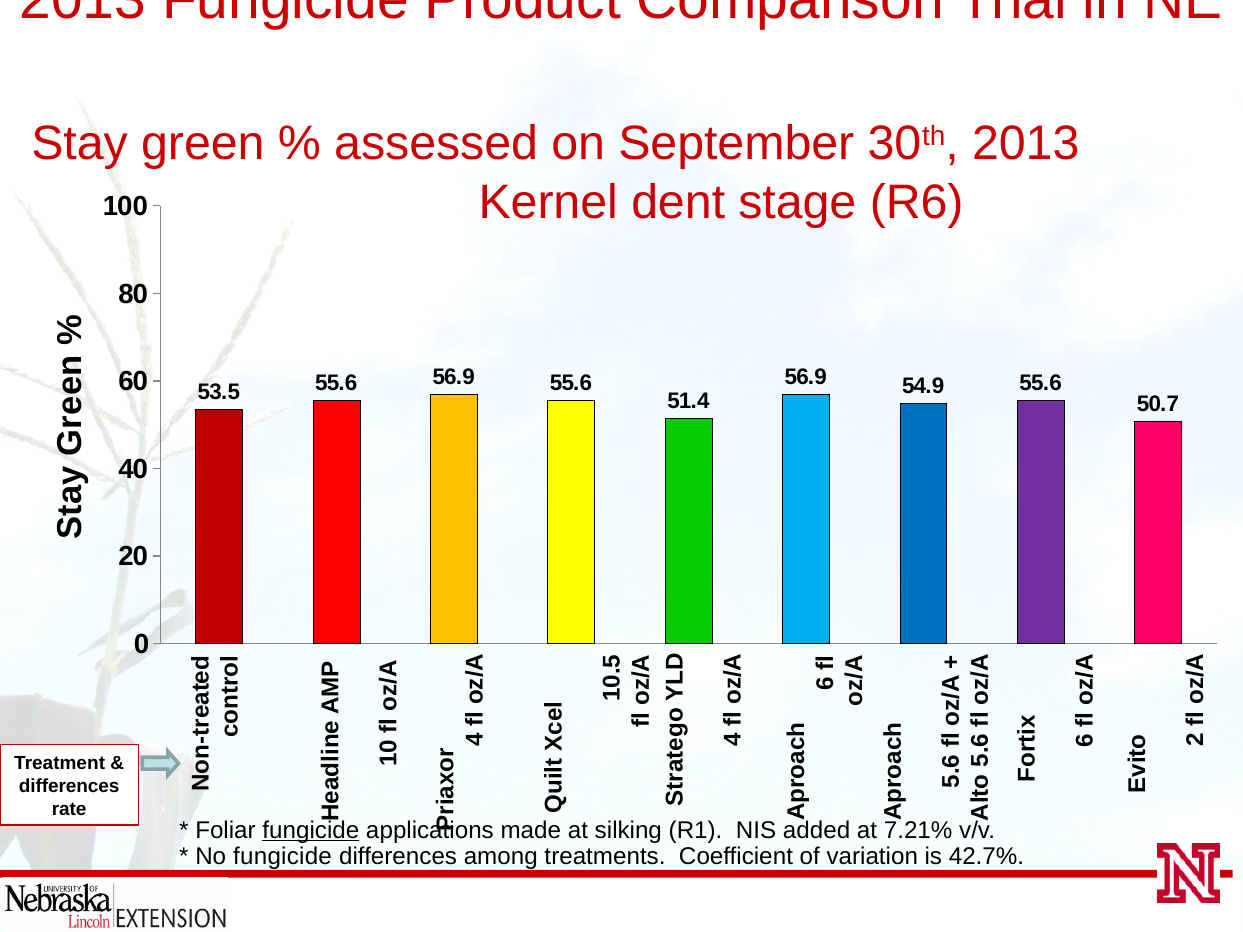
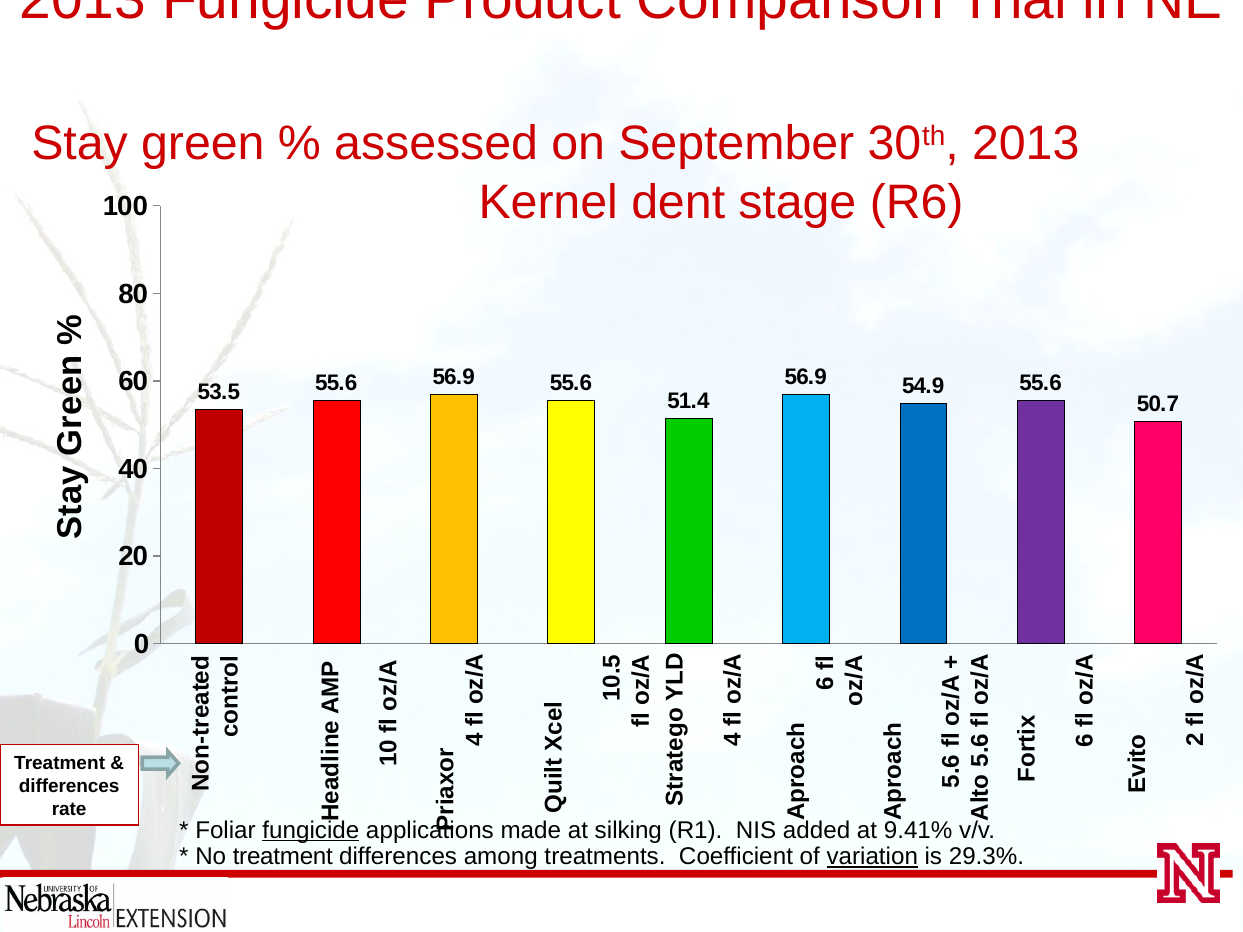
7.21%: 7.21% -> 9.41%
No fungicide: fungicide -> treatment
variation underline: none -> present
42.7%: 42.7% -> 29.3%
